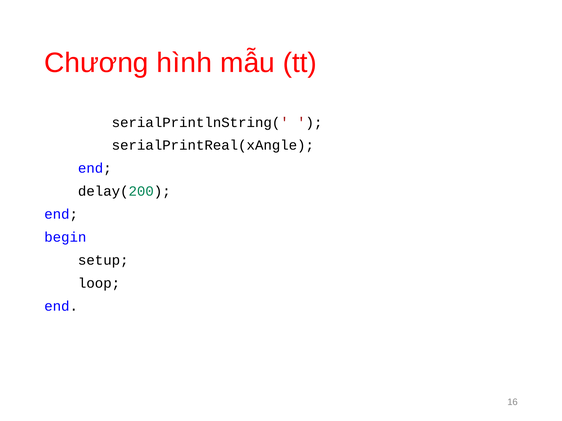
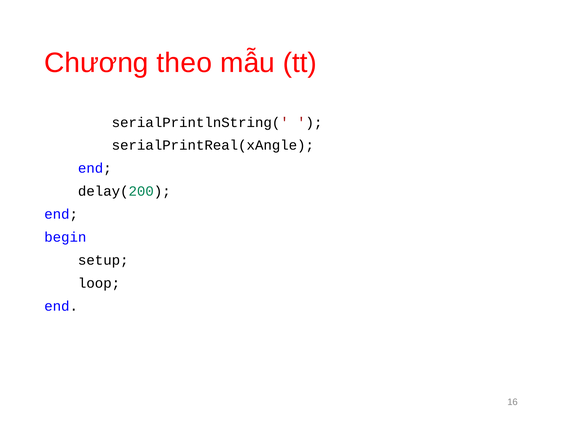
hình: hình -> theo
